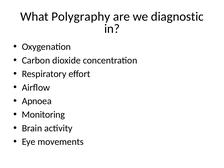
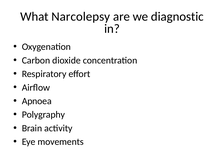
Polygraphy: Polygraphy -> Narcolepsy
Monitoring: Monitoring -> Polygraphy
